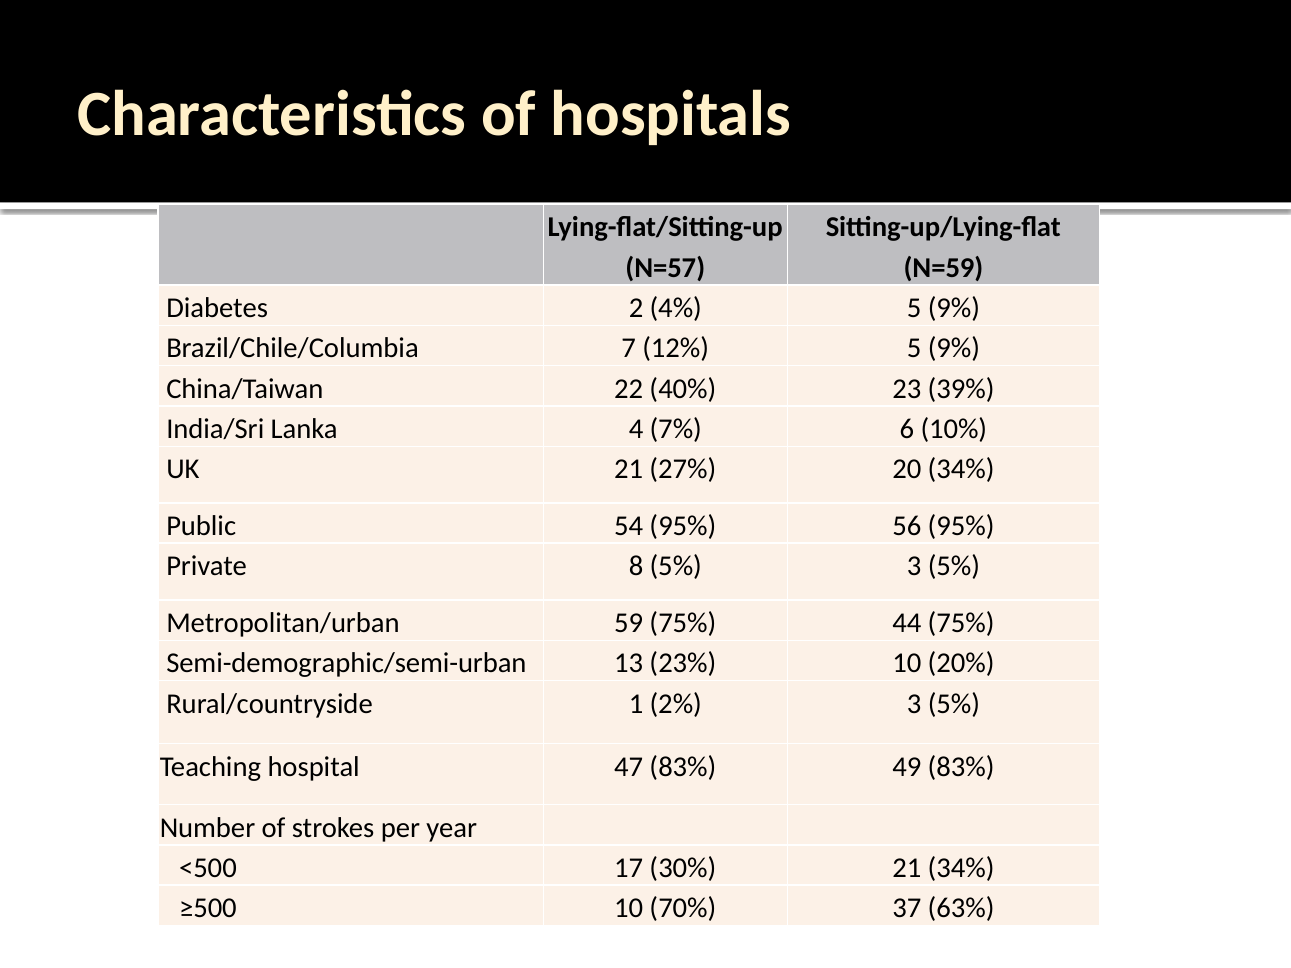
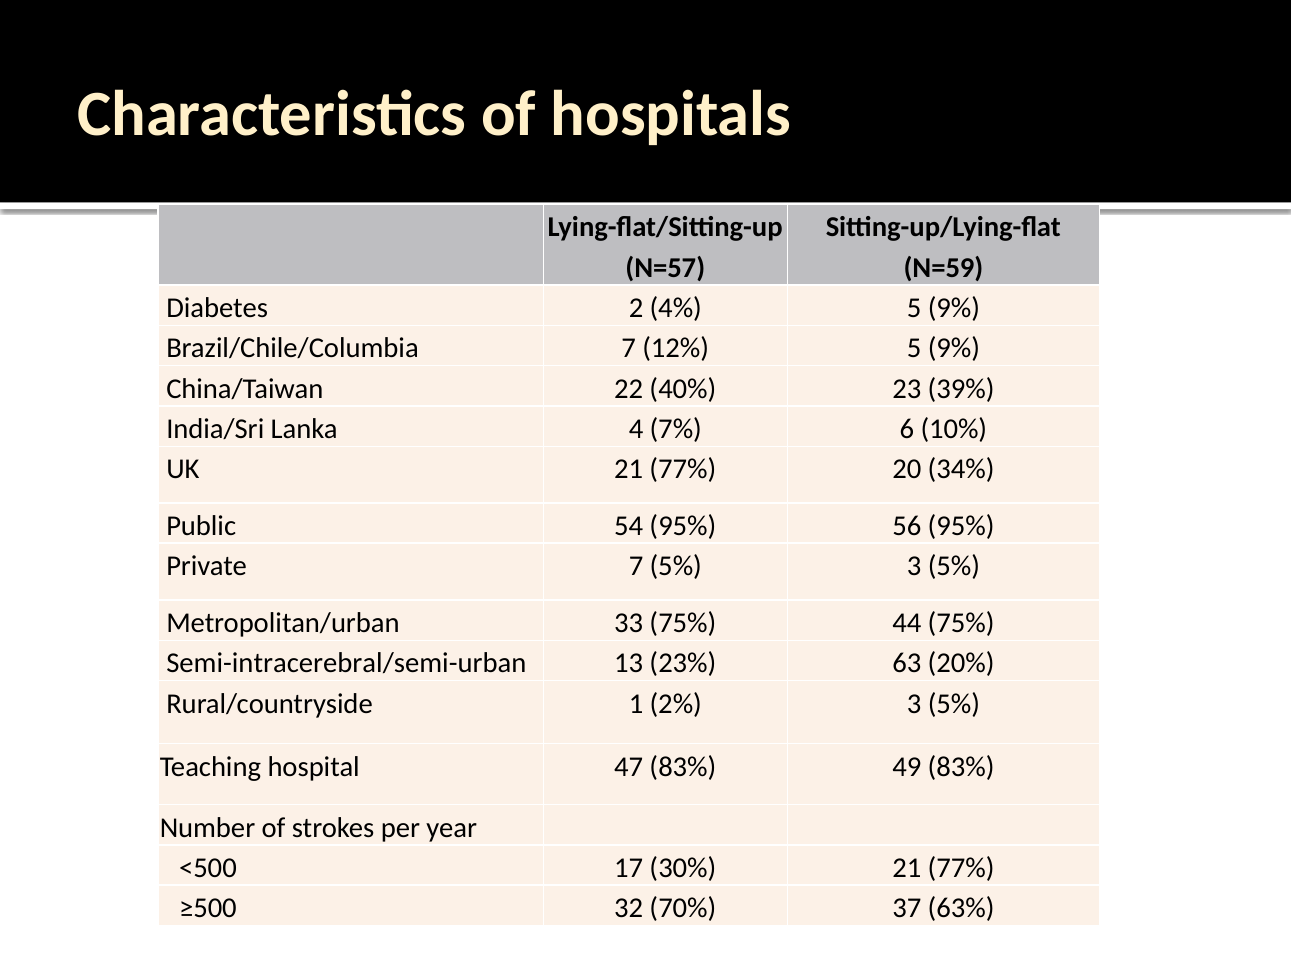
UK 21 27%: 27% -> 77%
Private 8: 8 -> 7
59: 59 -> 33
Semi-demographic/semi-urban: Semi-demographic/semi-urban -> Semi-intracerebral/semi-urban
23% 10: 10 -> 63
30% 21 34%: 34% -> 77%
≥500 10: 10 -> 32
